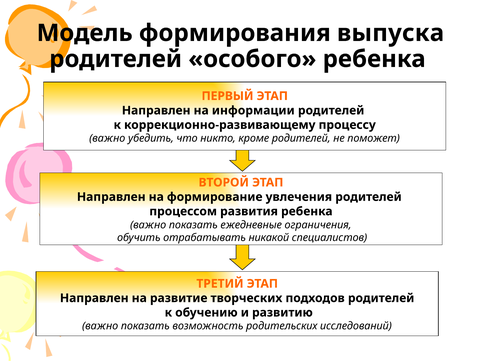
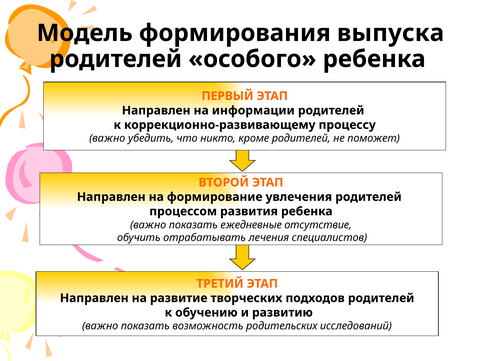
ограничения: ограничения -> отсутствие
никакой: никакой -> лечения
